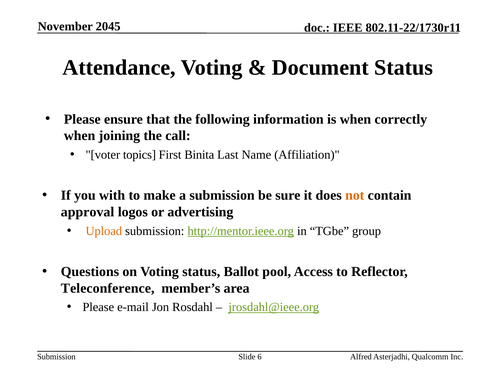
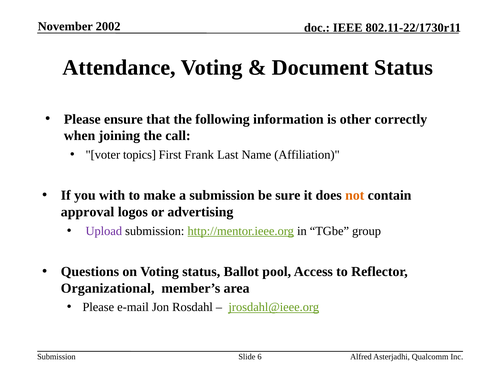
2045: 2045 -> 2002
is when: when -> other
Binita: Binita -> Frank
Upload colour: orange -> purple
Teleconference: Teleconference -> Organizational
